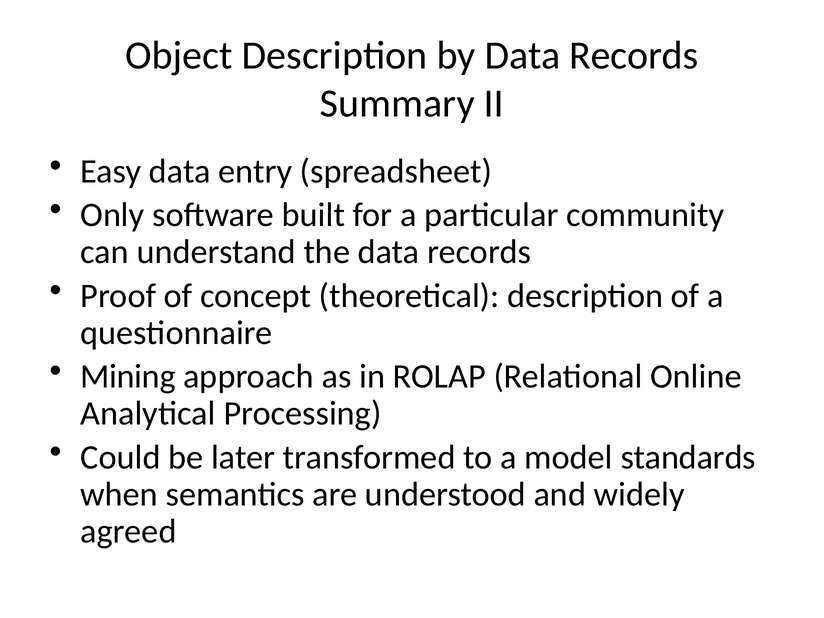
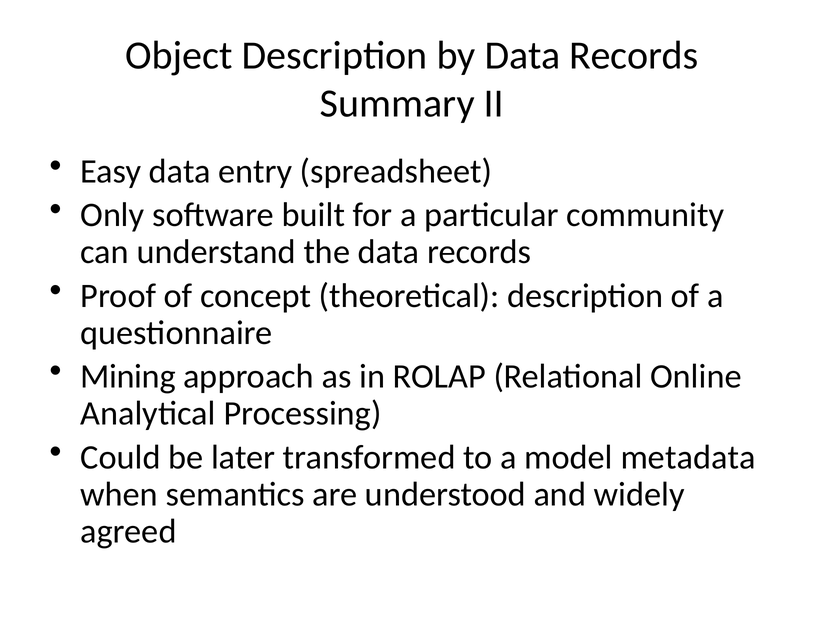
standards: standards -> metadata
